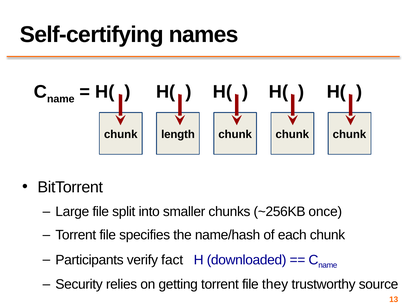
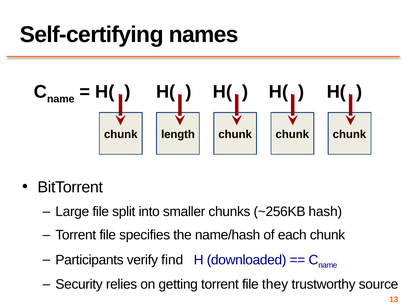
once: once -> hash
fact: fact -> find
